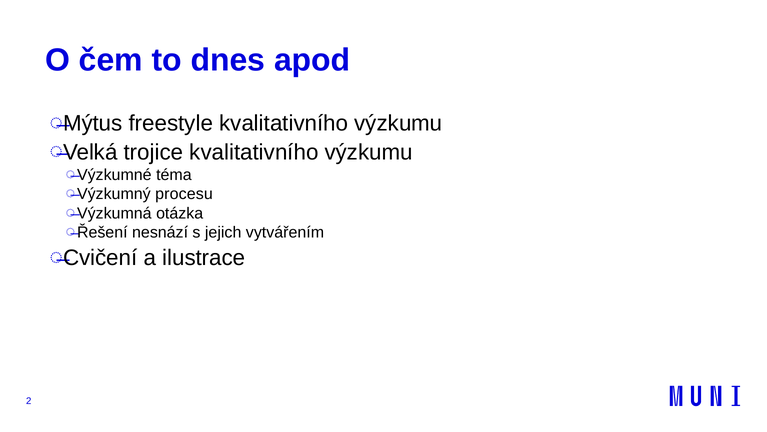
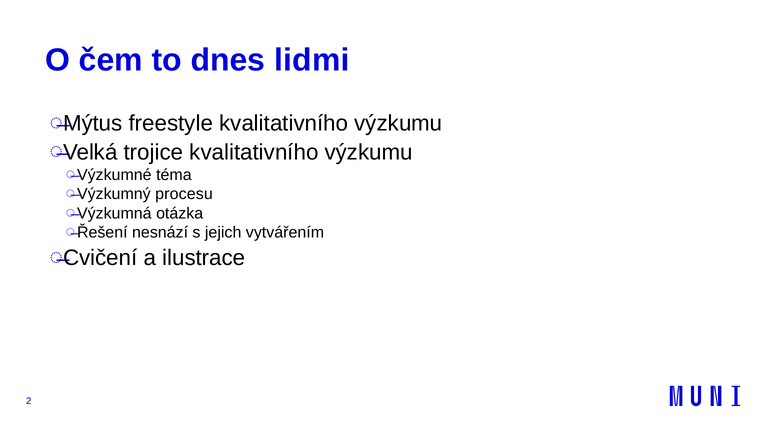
apod: apod -> lidmi
